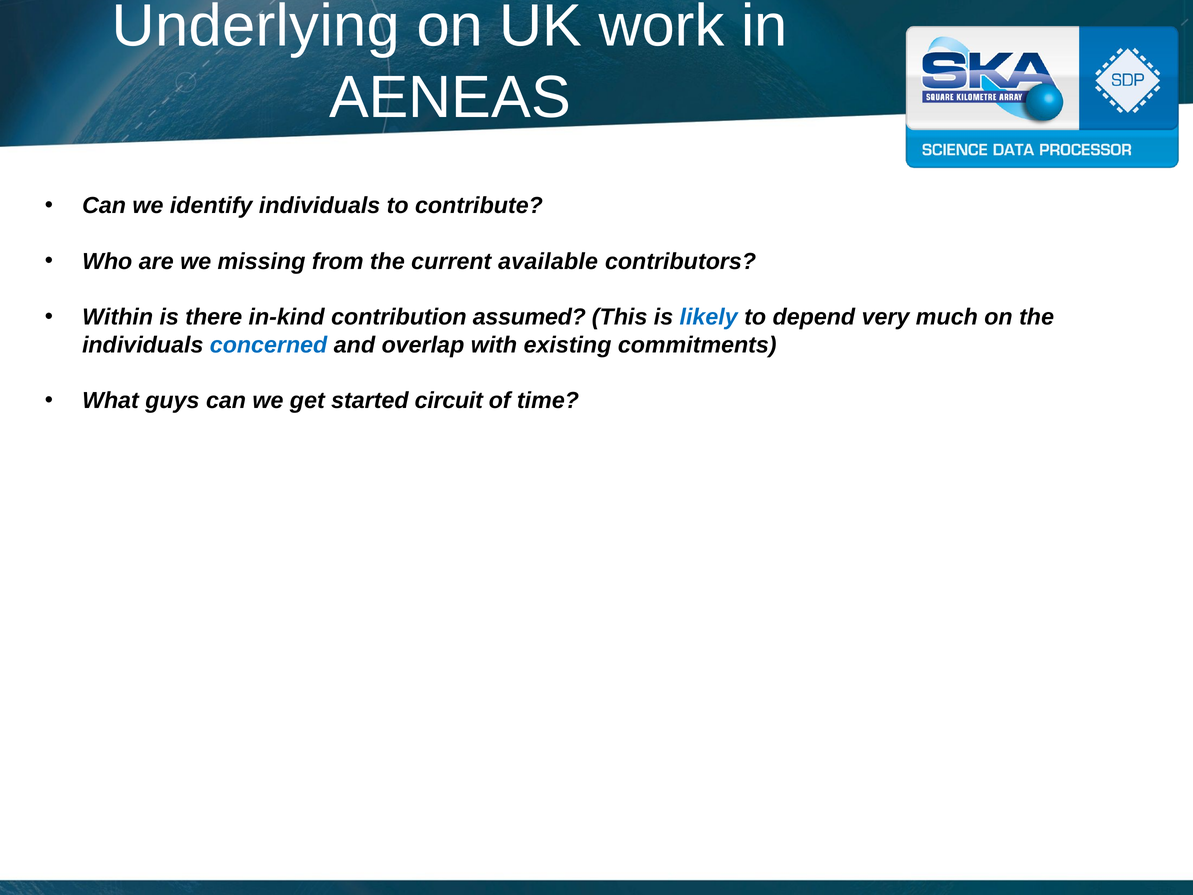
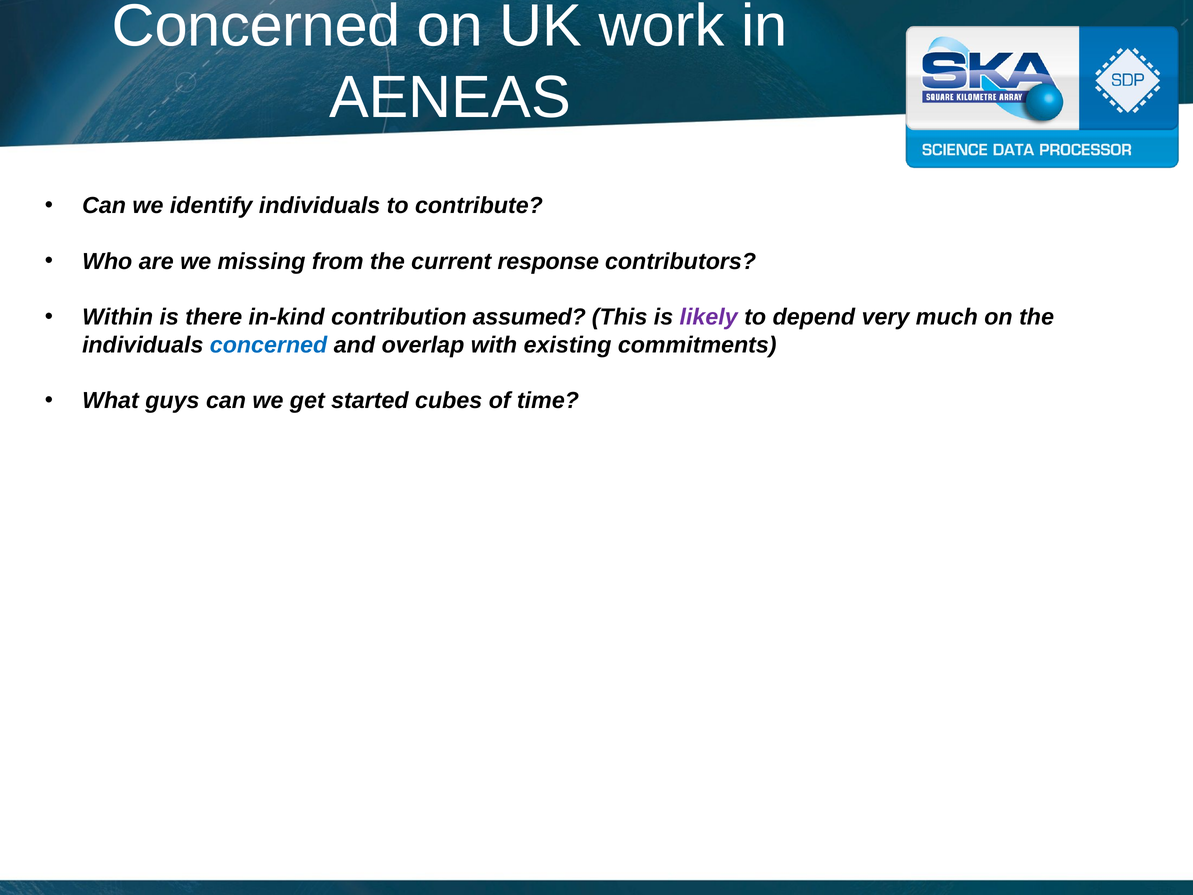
Underlying at (256, 26): Underlying -> Concerned
available: available -> response
likely colour: blue -> purple
circuit: circuit -> cubes
